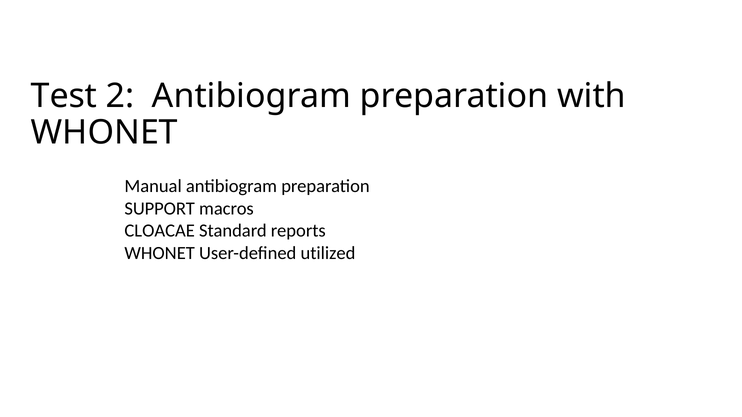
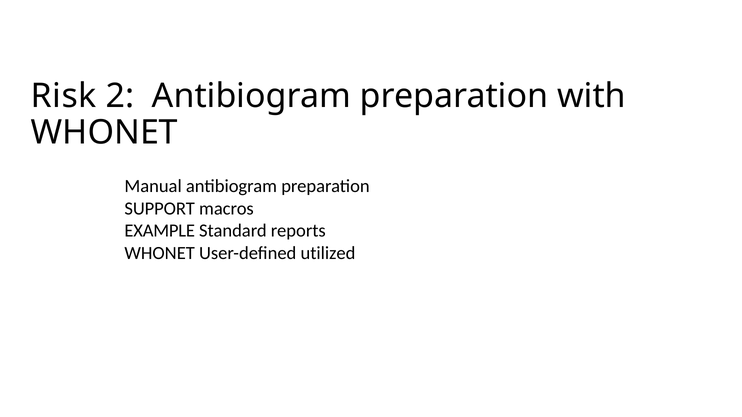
Test: Test -> Risk
CLOACAE: CLOACAE -> EXAMPLE
